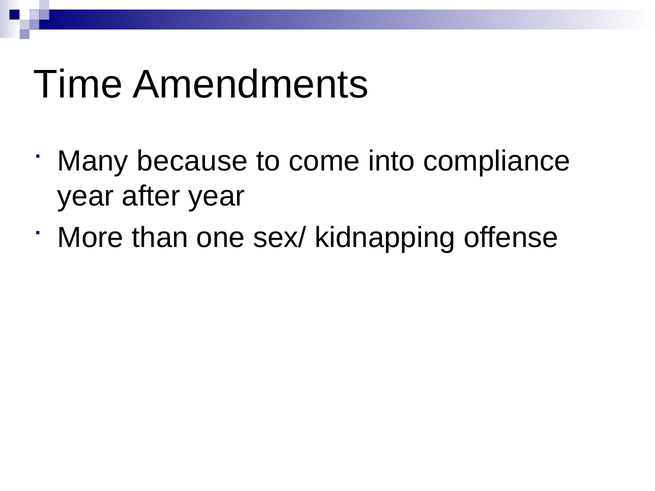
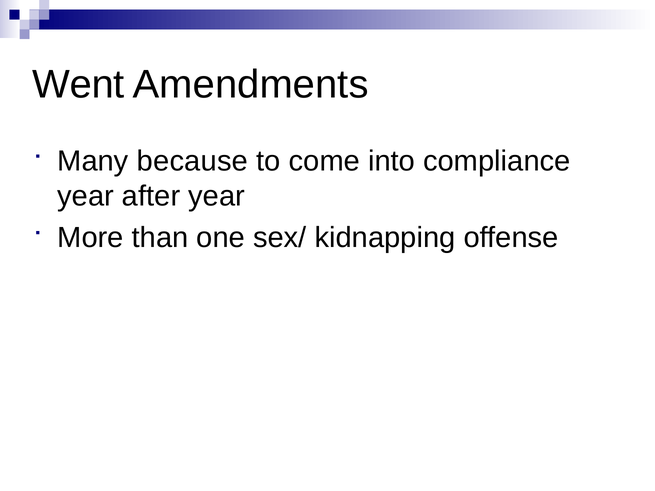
Time: Time -> Went
